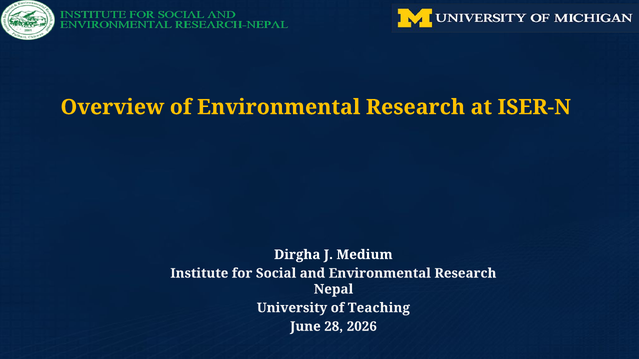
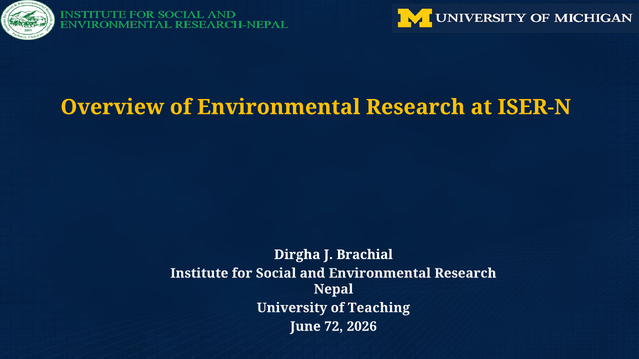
Medium: Medium -> Brachial
28: 28 -> 72
